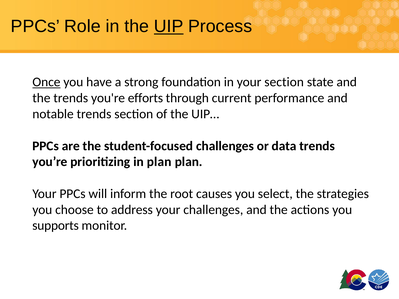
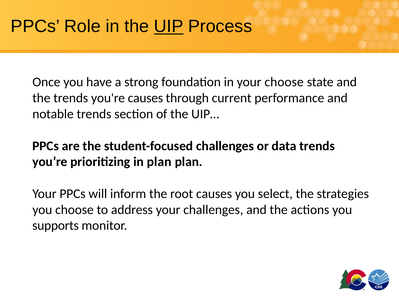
Once underline: present -> none
your section: section -> choose
you're efforts: efforts -> causes
